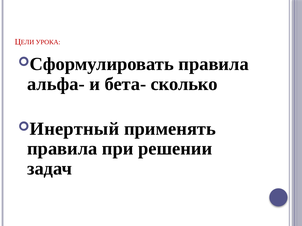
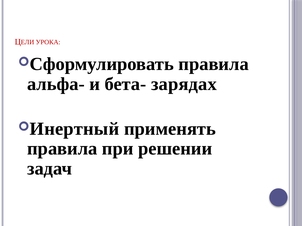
сколько: сколько -> зарядах
